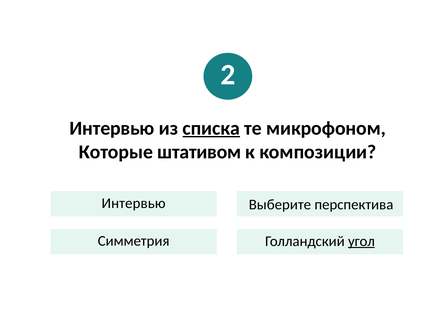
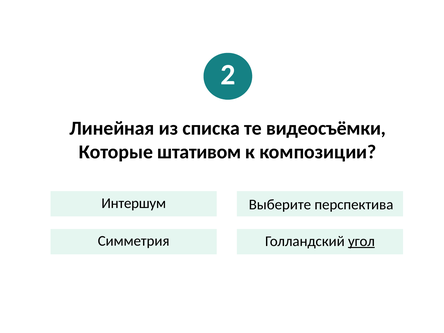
Интервью at (112, 128): Интервью -> Линейная
списка underline: present -> none
микрофоном: микрофоном -> видеосъёмки
Интервью at (134, 203): Интервью -> Интершум
